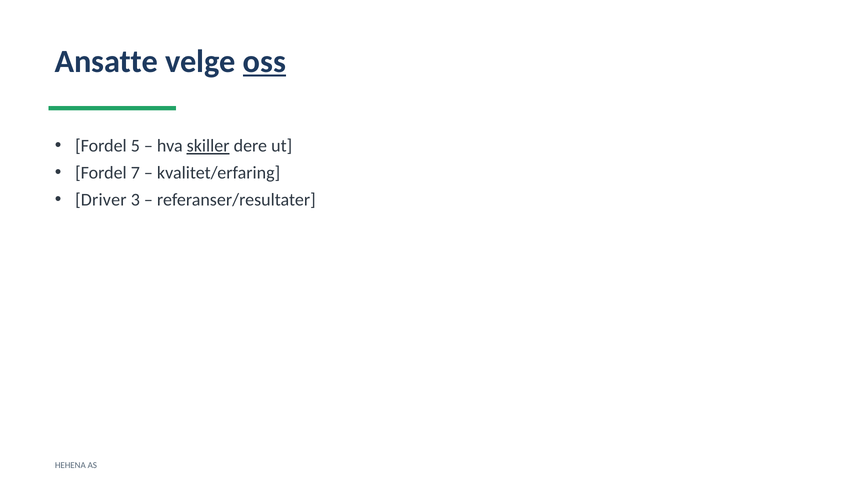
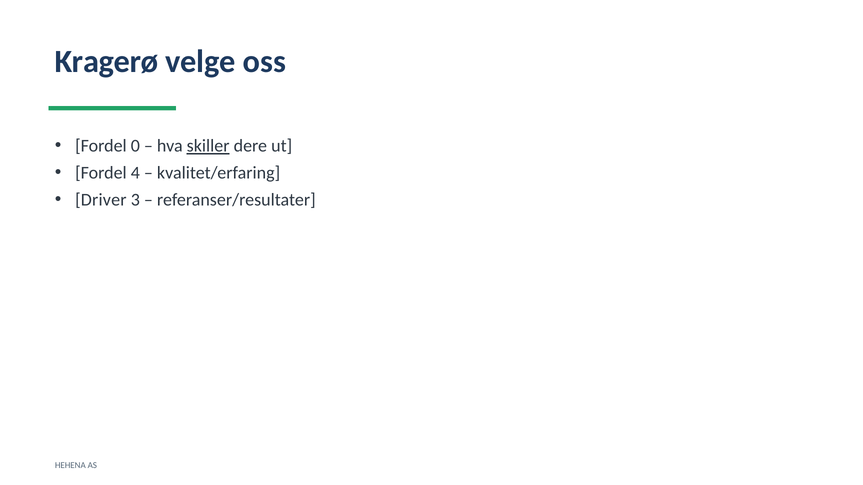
Ansatte: Ansatte -> Kragerø
oss underline: present -> none
5: 5 -> 0
7: 7 -> 4
